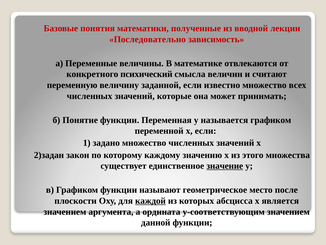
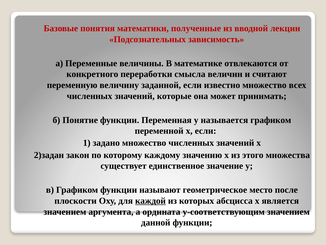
Последовательно: Последовательно -> Подсознательных
психический: психический -> переработки
значение underline: present -> none
